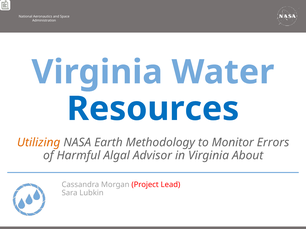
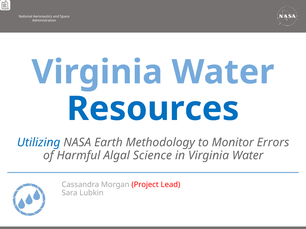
Utilizing colour: orange -> blue
Advisor: Advisor -> Science
in Virginia About: About -> Water
